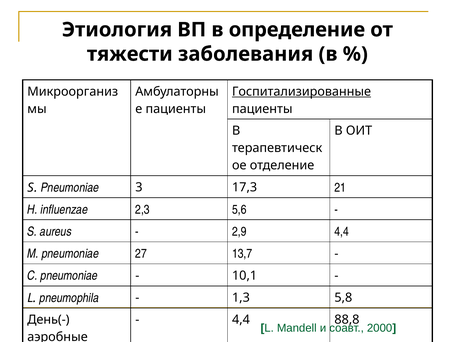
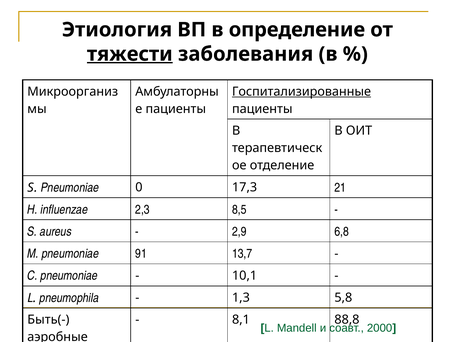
тяжести underline: none -> present
3: 3 -> 0
5,6: 5,6 -> 8,5
2,9 4,4: 4,4 -> 6,8
27: 27 -> 91
День(-: День(- -> Быть(-
4,4 at (241, 319): 4,4 -> 8,1
